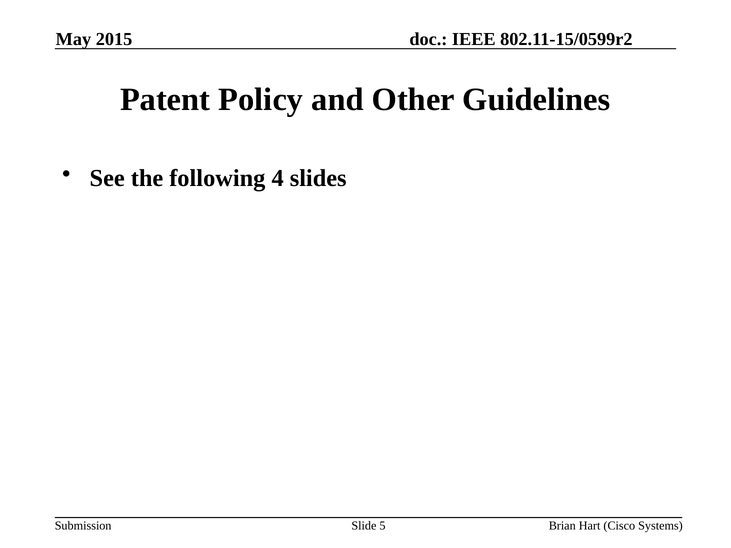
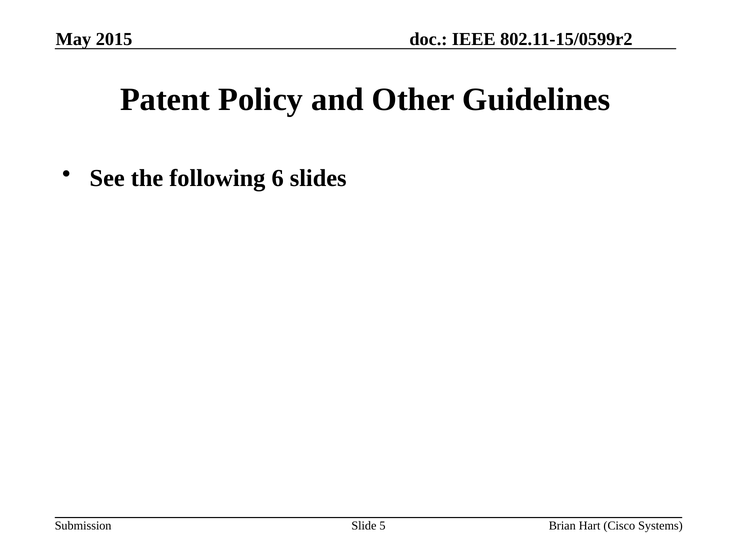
4: 4 -> 6
